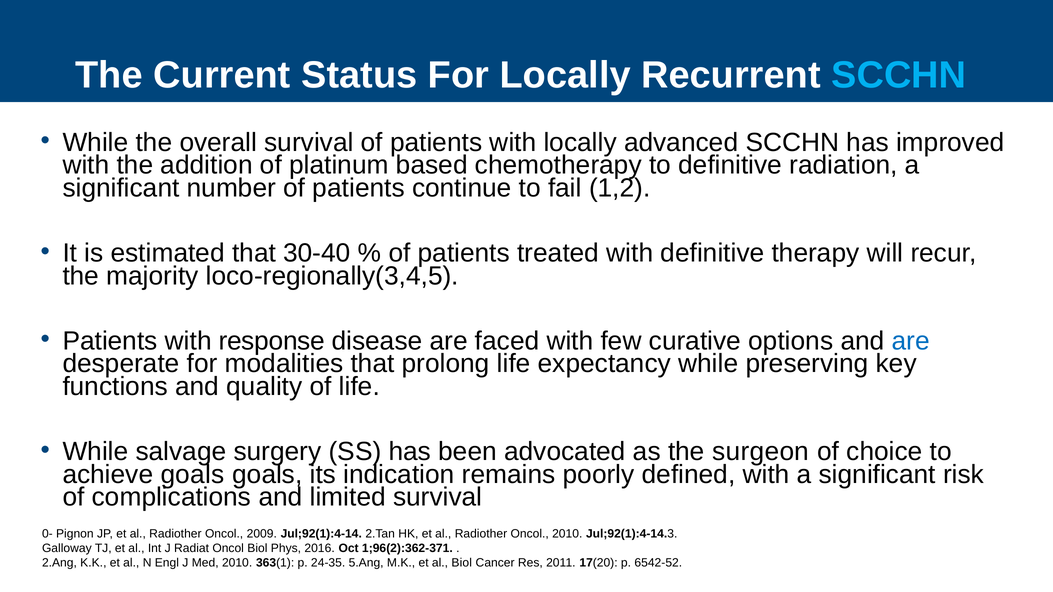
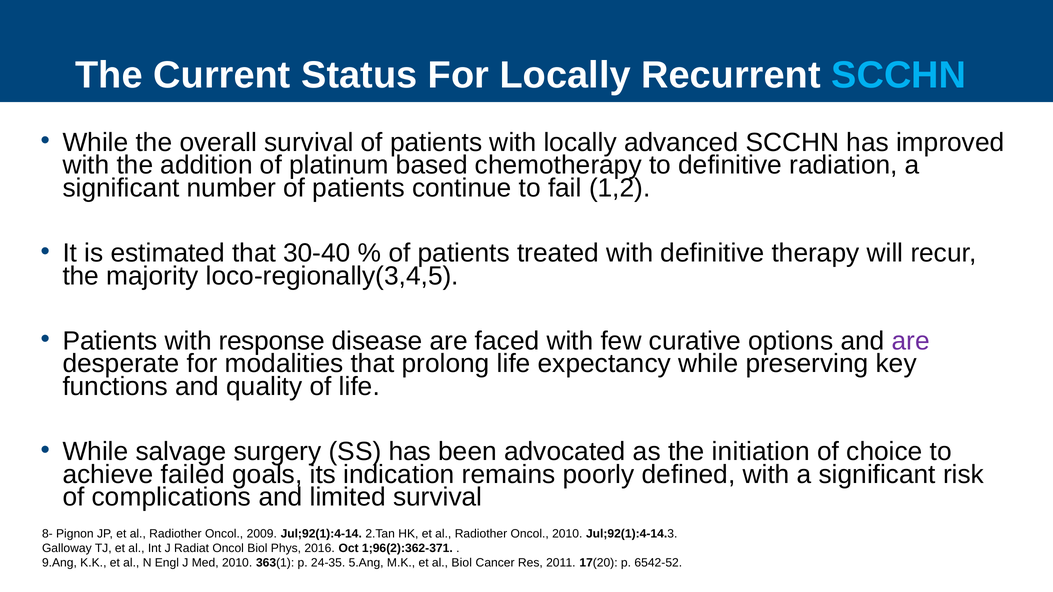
are at (911, 341) colour: blue -> purple
surgeon: surgeon -> initiation
achieve goals: goals -> failed
0-: 0- -> 8-
2.Ang: 2.Ang -> 9.Ang
